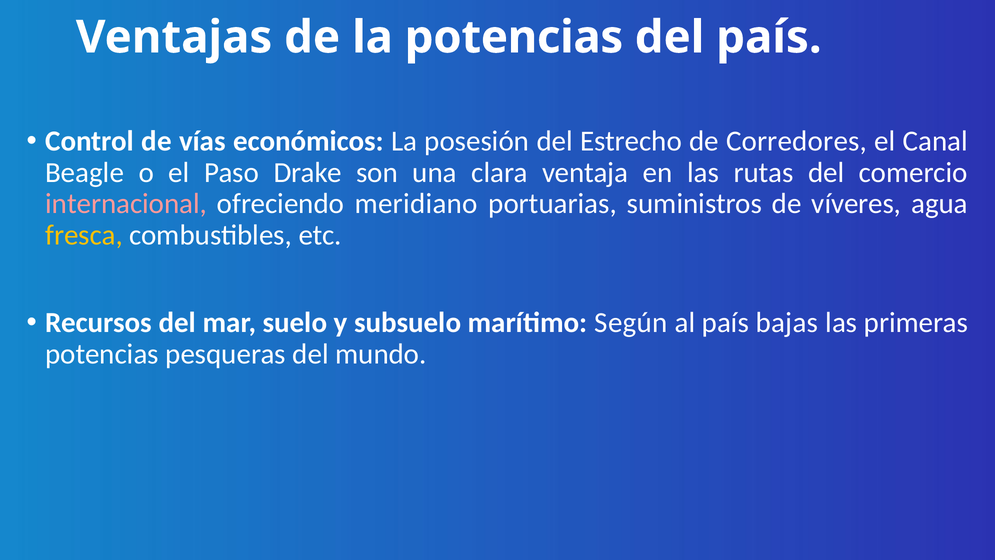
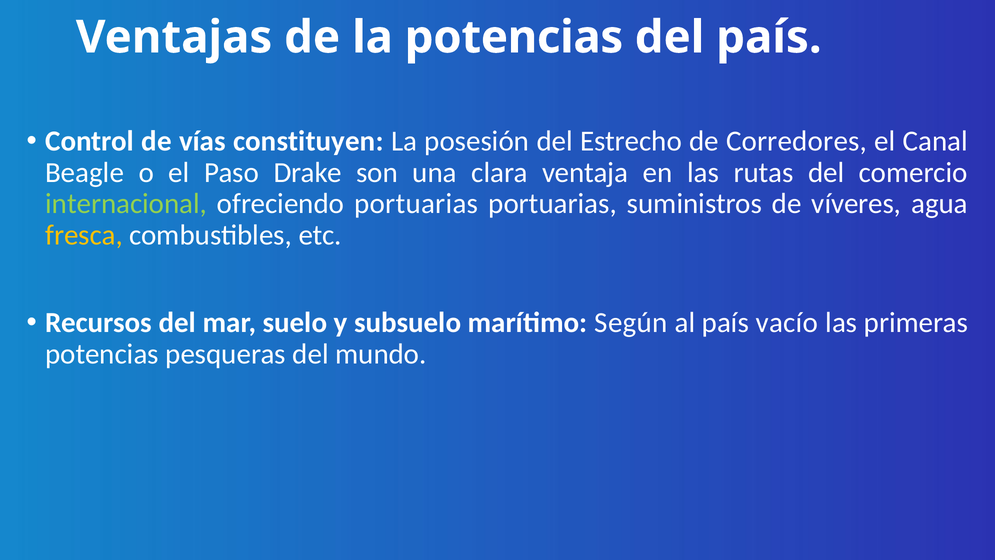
económicos: económicos -> constituyen
internacional colour: pink -> light green
ofreciendo meridiano: meridiano -> portuarias
bajas: bajas -> vacío
